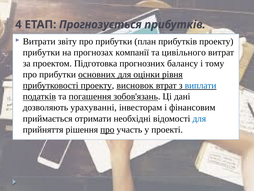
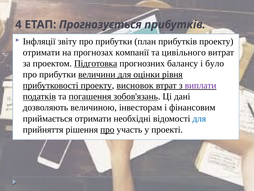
Витрати: Витрати -> Інфляції
прибутки at (41, 52): прибутки -> отримати
Підготовка underline: none -> present
тому: тому -> було
основних: основних -> величини
виплати colour: blue -> purple
урахуванні: урахуванні -> величиною
